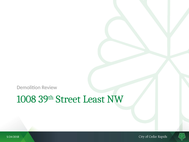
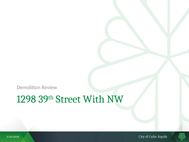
1008: 1008 -> 1298
Least: Least -> With
